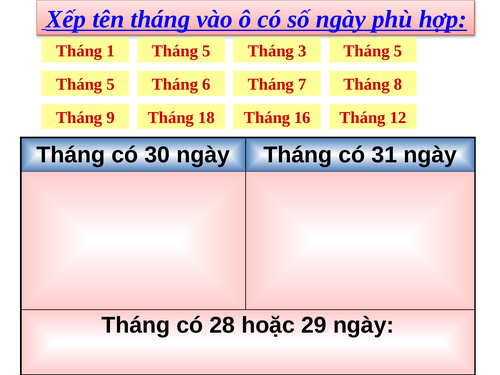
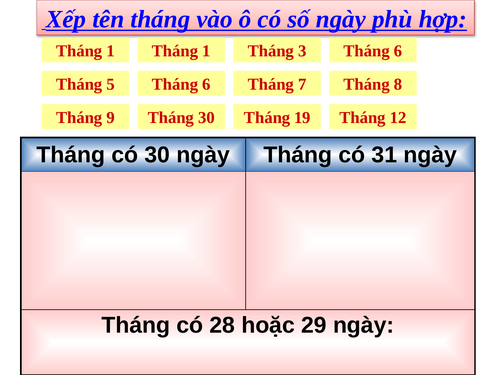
1 Tháng 5: 5 -> 1
5 at (398, 51): 5 -> 6
Tháng 18: 18 -> 30
16: 16 -> 19
